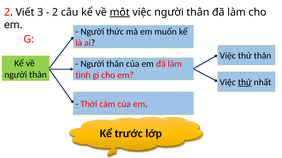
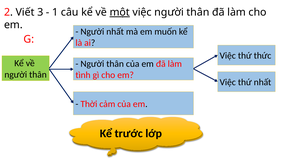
2 at (55, 12): 2 -> 1
Người thức: thức -> nhất
thứ thân: thân -> thức
thứ at (245, 83) underline: present -> none
